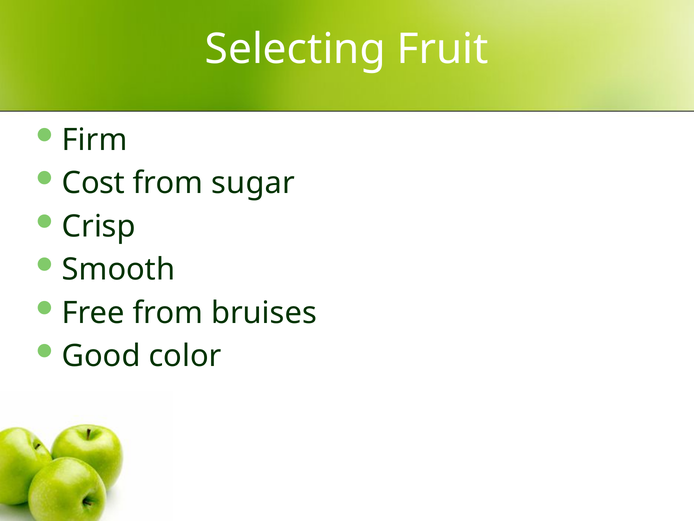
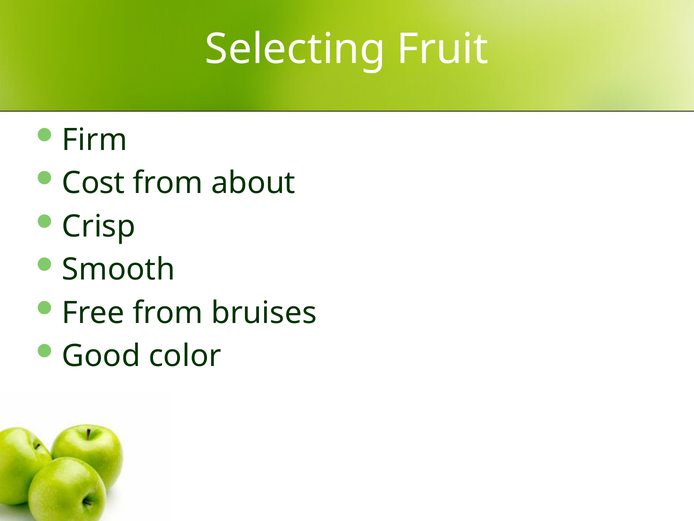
sugar: sugar -> about
